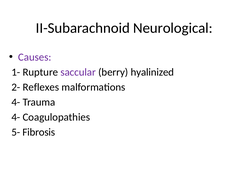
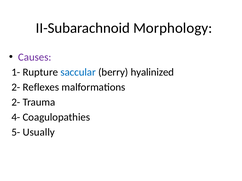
Neurological: Neurological -> Morphology
saccular colour: purple -> blue
4- at (16, 102): 4- -> 2-
Fibrosis: Fibrosis -> Usually
